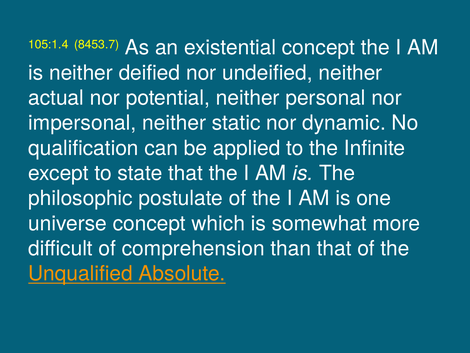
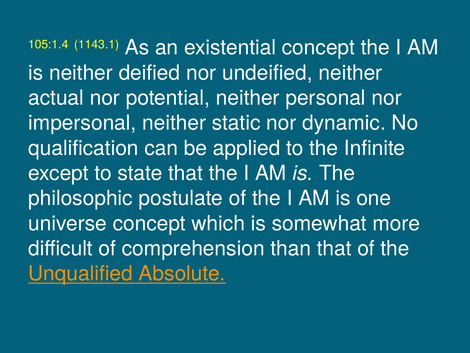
8453.7: 8453.7 -> 1143.1
